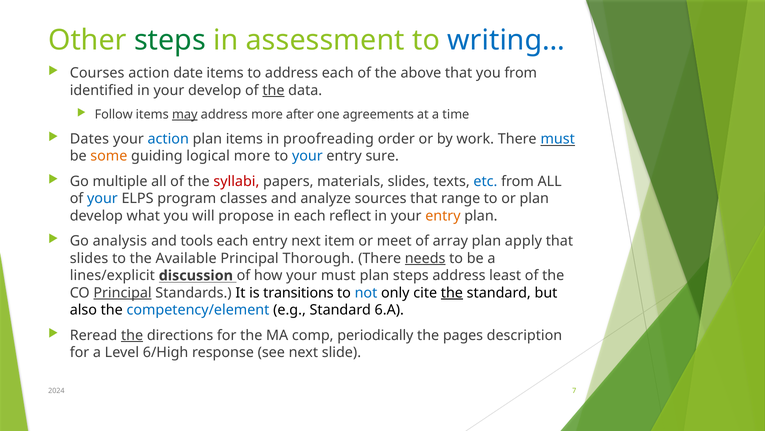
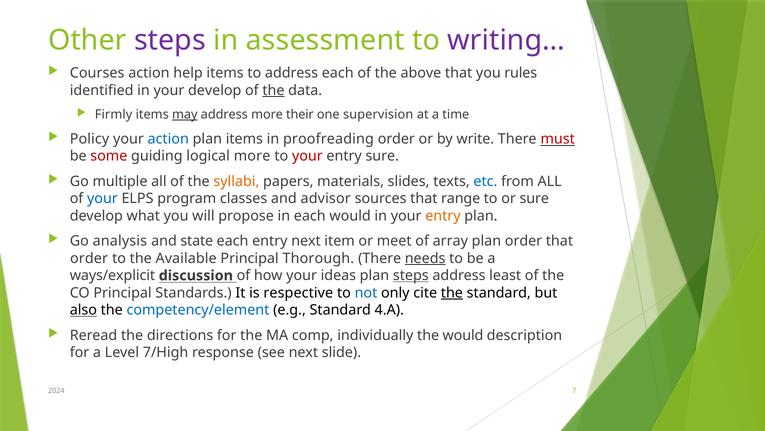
steps at (170, 40) colour: green -> purple
writing… colour: blue -> purple
date: date -> help
you from: from -> rules
Follow: Follow -> Firmly
after: after -> their
agreements: agreements -> supervision
Dates: Dates -> Policy
work: work -> write
must at (558, 139) colour: blue -> red
some colour: orange -> red
your at (307, 156) colour: blue -> red
syllabi colour: red -> orange
analyze: analyze -> advisor
or plan: plan -> sure
each reflect: reflect -> would
tools: tools -> state
plan apply: apply -> order
slides at (89, 258): slides -> order
lines/explicit: lines/explicit -> ways/explicit
your must: must -> ideas
steps at (411, 275) underline: none -> present
Principal at (123, 292) underline: present -> none
transitions: transitions -> respective
also underline: none -> present
6.A: 6.A -> 4.A
the at (132, 335) underline: present -> none
periodically: periodically -> individually
the pages: pages -> would
6/High: 6/High -> 7/High
